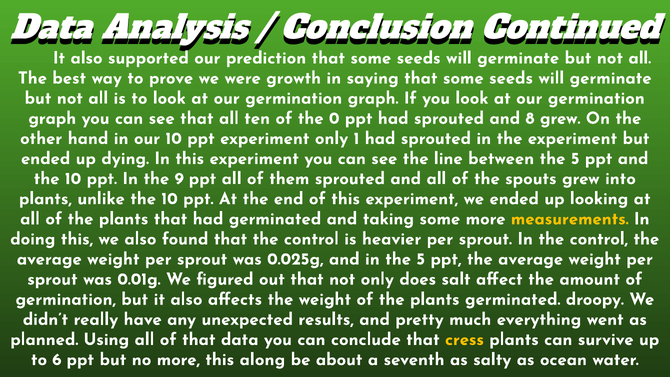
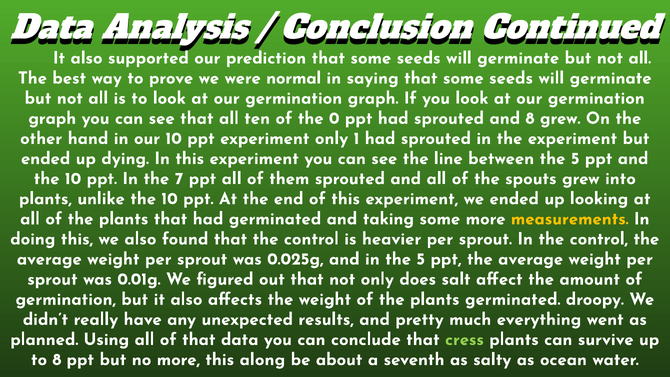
growth: growth -> normal
9: 9 -> 7
cress colour: yellow -> light green
to 6: 6 -> 8
